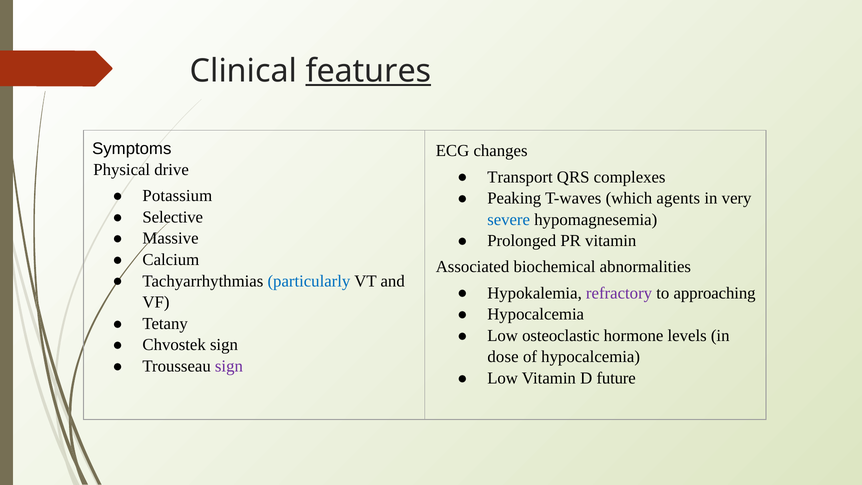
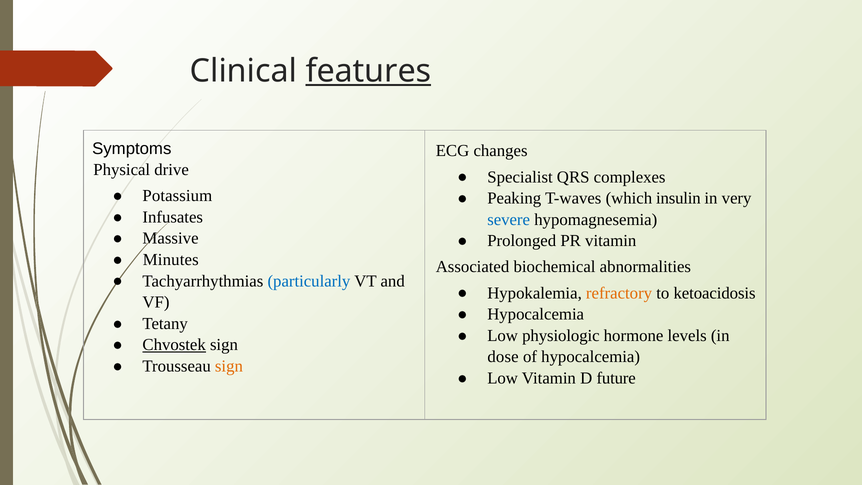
Transport: Transport -> Specialist
agents: agents -> insulin
Selective: Selective -> Infusates
Calcium: Calcium -> Minutes
refractory colour: purple -> orange
approaching: approaching -> ketoacidosis
osteoclastic: osteoclastic -> physiologic
Chvostek underline: none -> present
sign at (229, 366) colour: purple -> orange
